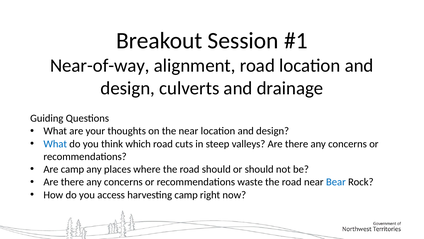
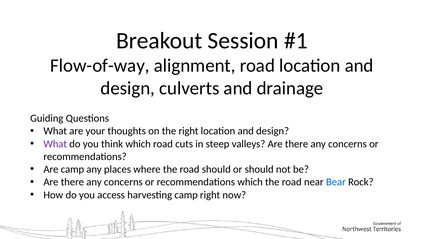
Near-of-way: Near-of-way -> Flow-of-way
the near: near -> right
What at (55, 144) colour: blue -> purple
recommendations waste: waste -> which
